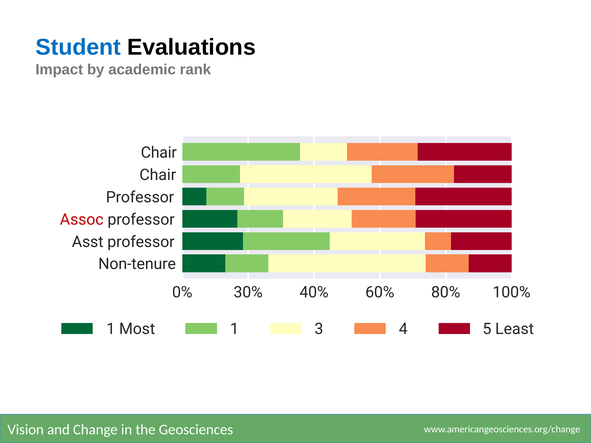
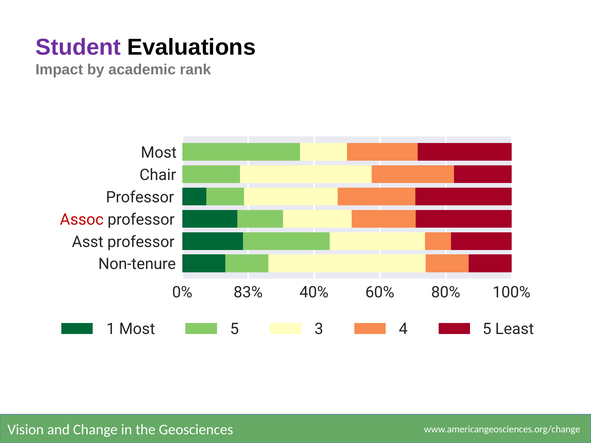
Student colour: blue -> purple
Chair at (159, 153): Chair -> Most
30%: 30% -> 83%
Most 1: 1 -> 5
